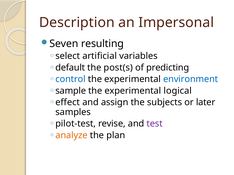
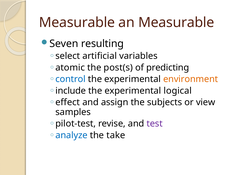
Description at (77, 23): Description -> Measurable
an Impersonal: Impersonal -> Measurable
default: default -> atomic
environment colour: blue -> orange
sample: sample -> include
later: later -> view
analyze colour: orange -> blue
plan: plan -> take
